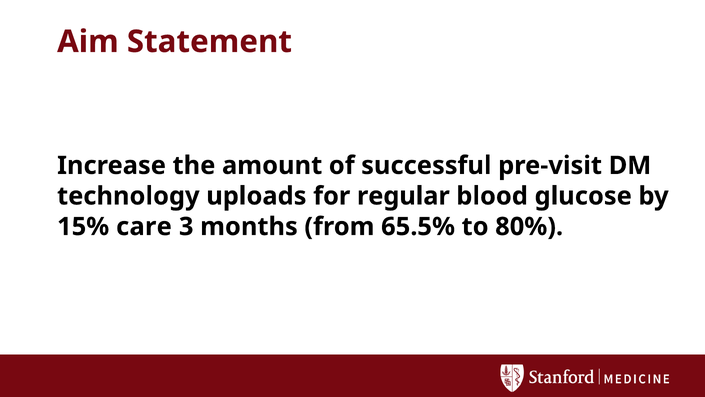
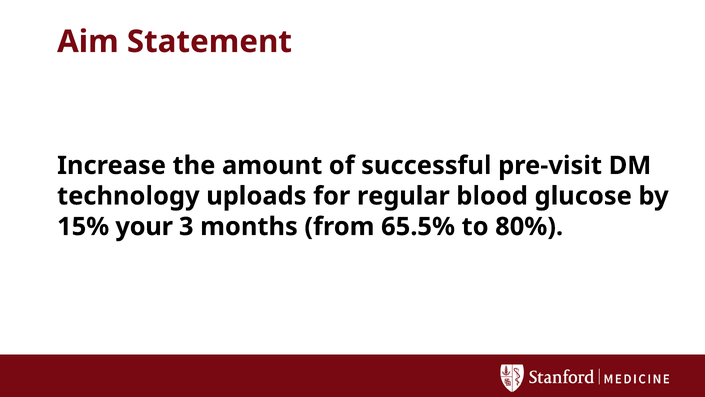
care: care -> your
